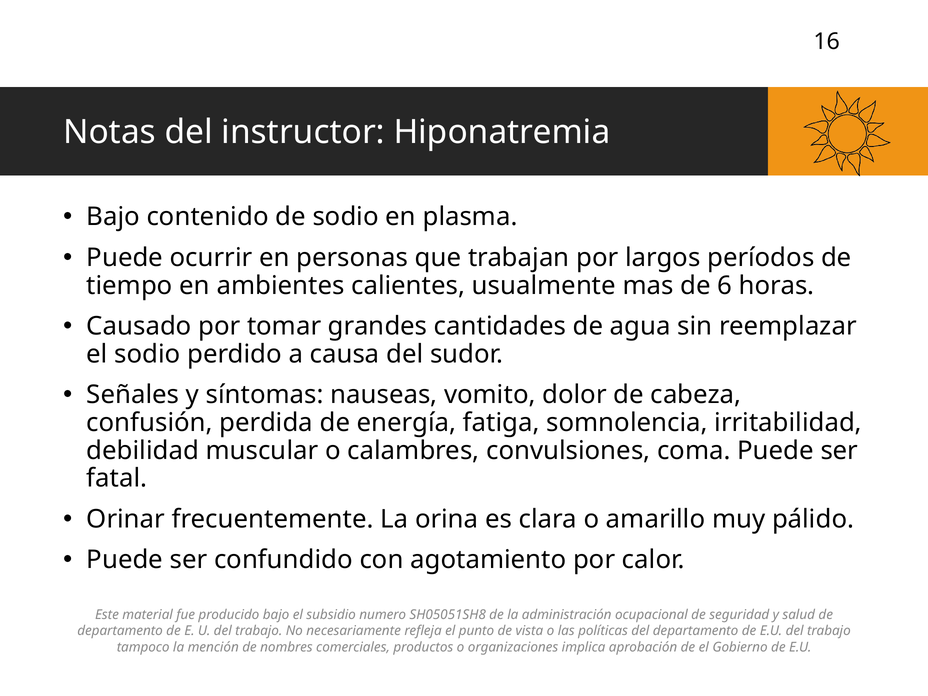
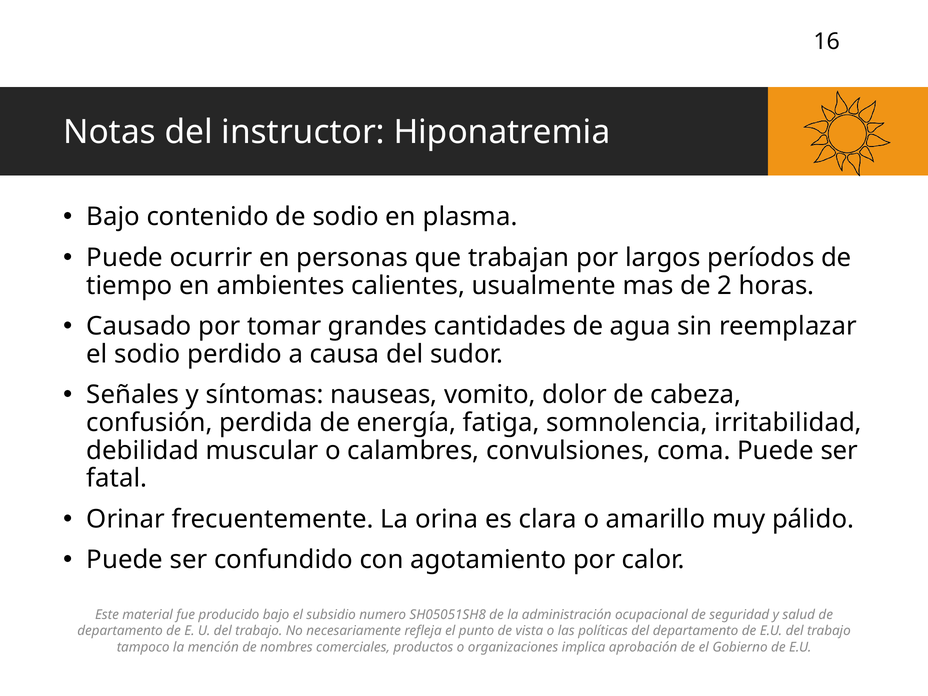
6: 6 -> 2
